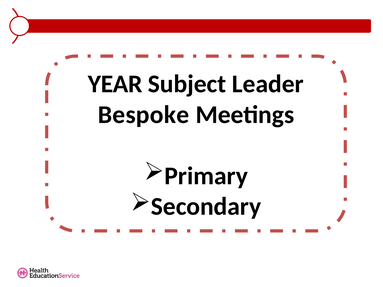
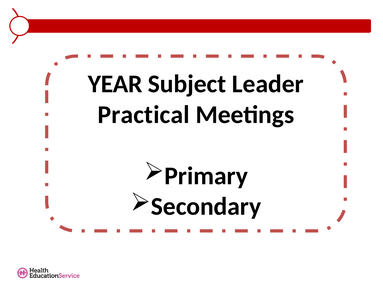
Bespoke: Bespoke -> Practical
